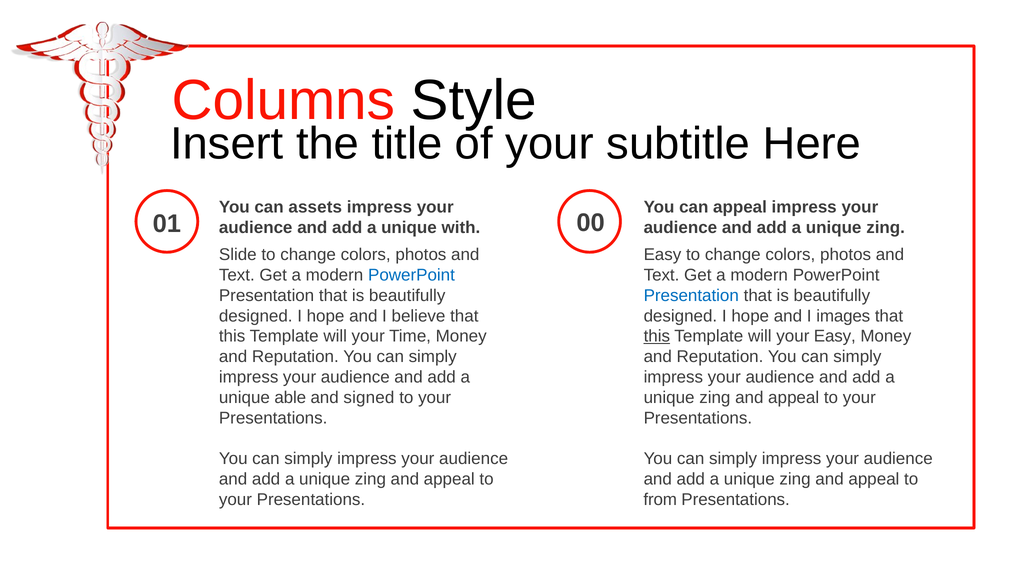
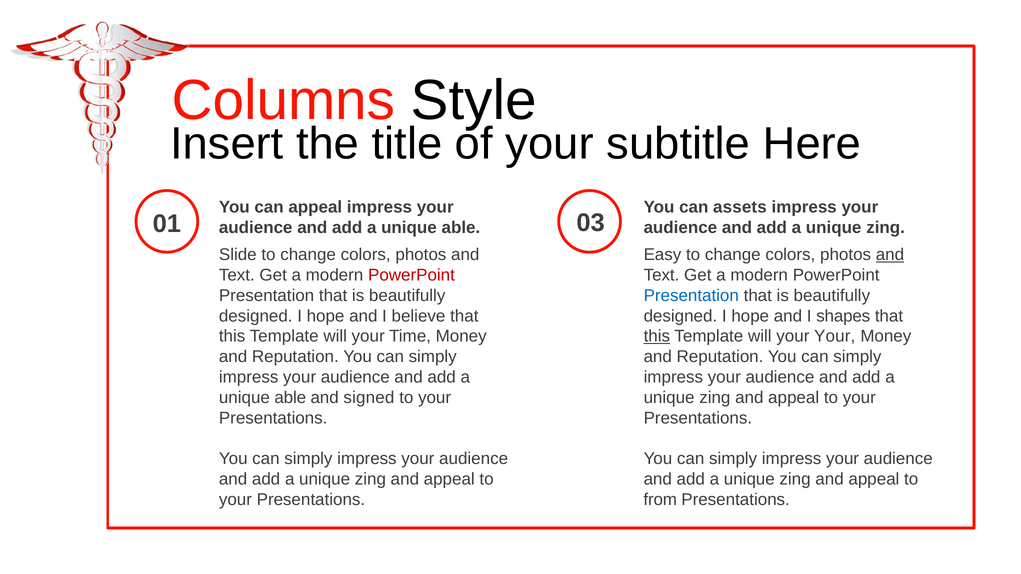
can assets: assets -> appeal
can appeal: appeal -> assets
00: 00 -> 03
with at (461, 228): with -> able
and at (890, 255) underline: none -> present
PowerPoint at (411, 275) colour: blue -> red
images: images -> shapes
your Easy: Easy -> Your
